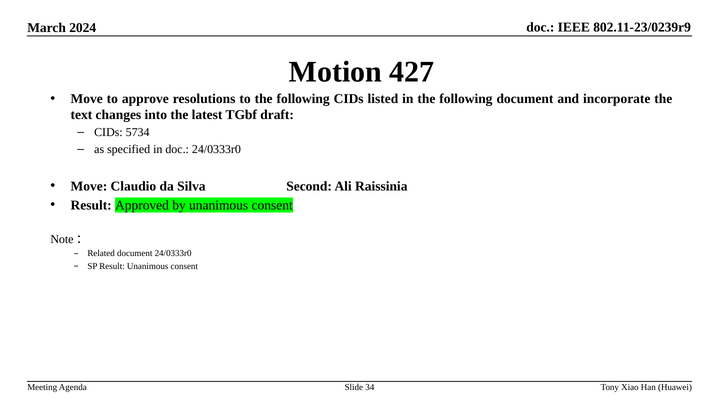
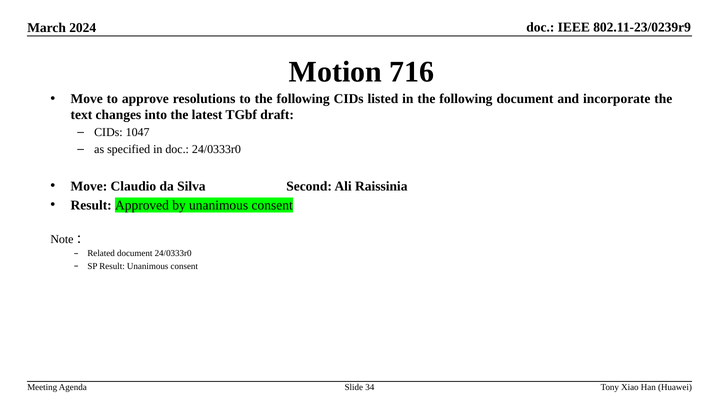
427: 427 -> 716
5734: 5734 -> 1047
